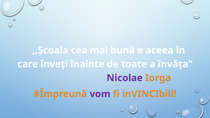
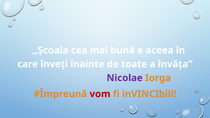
vom colour: purple -> red
